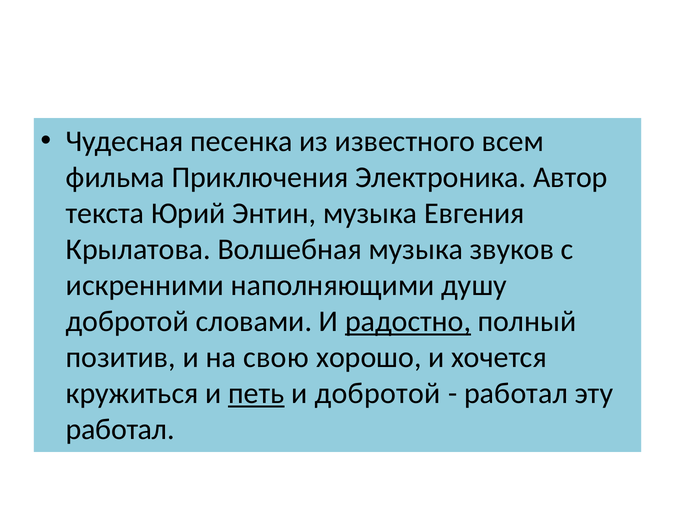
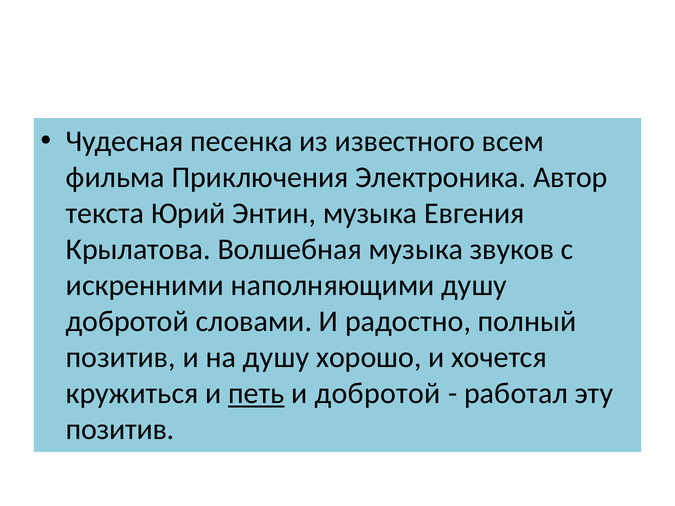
радостно underline: present -> none
на свою: свою -> душу
работал at (120, 430): работал -> позитив
